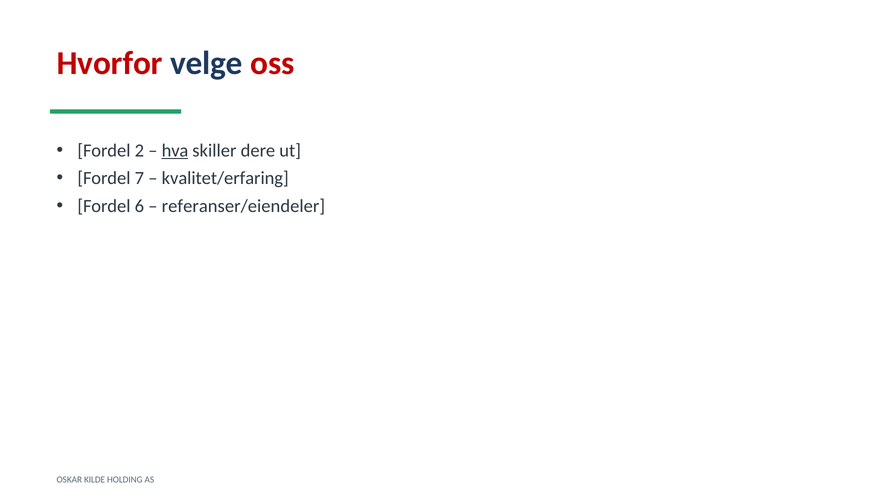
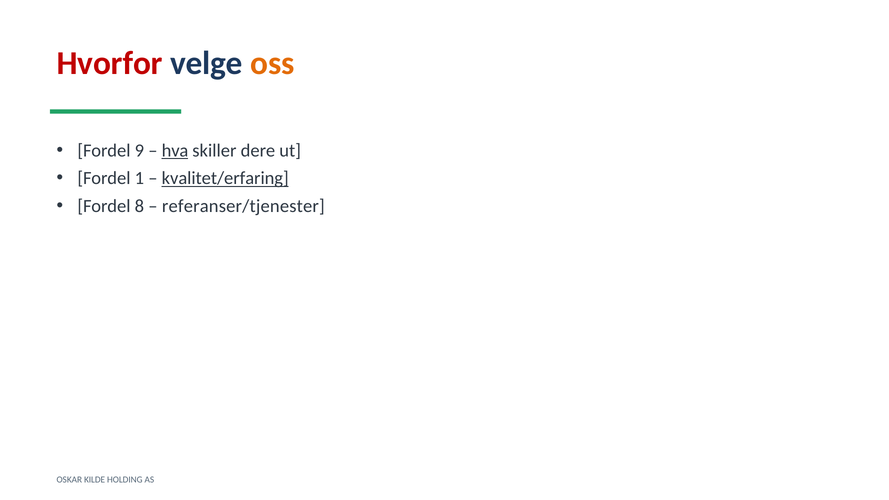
oss colour: red -> orange
2: 2 -> 9
7: 7 -> 1
kvalitet/erfaring underline: none -> present
6: 6 -> 8
referanser/eiendeler: referanser/eiendeler -> referanser/tjenester
